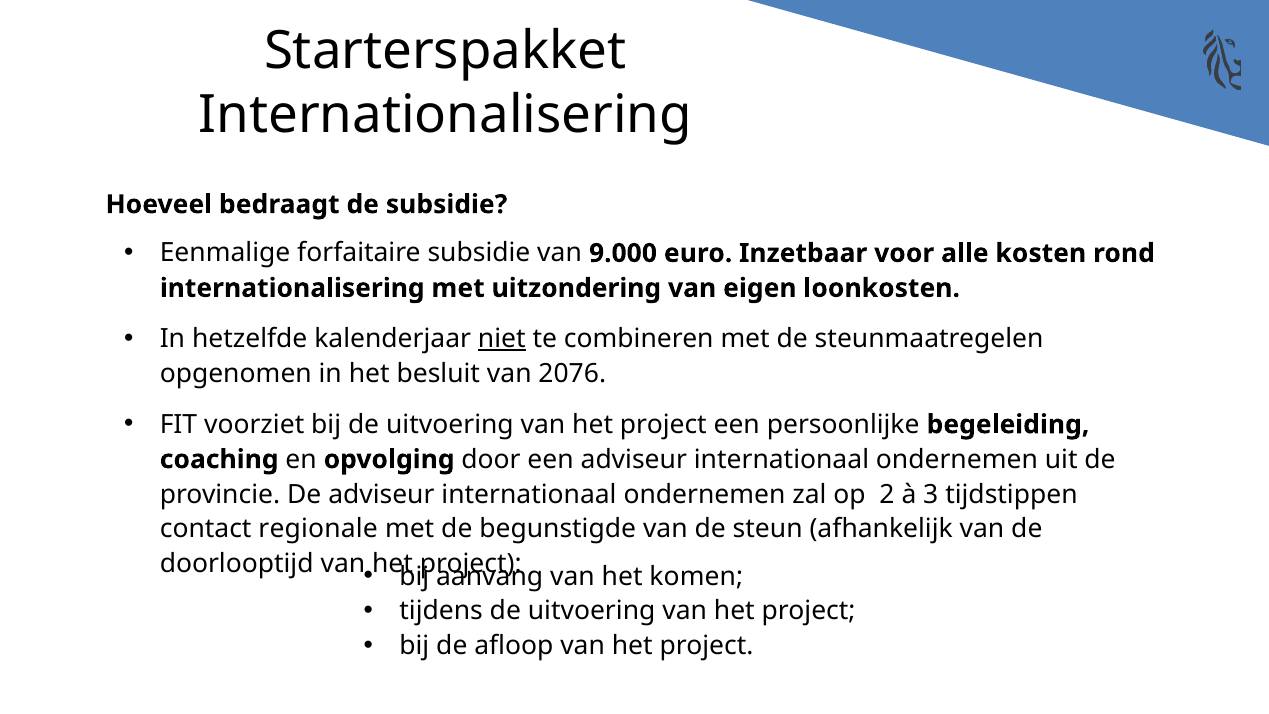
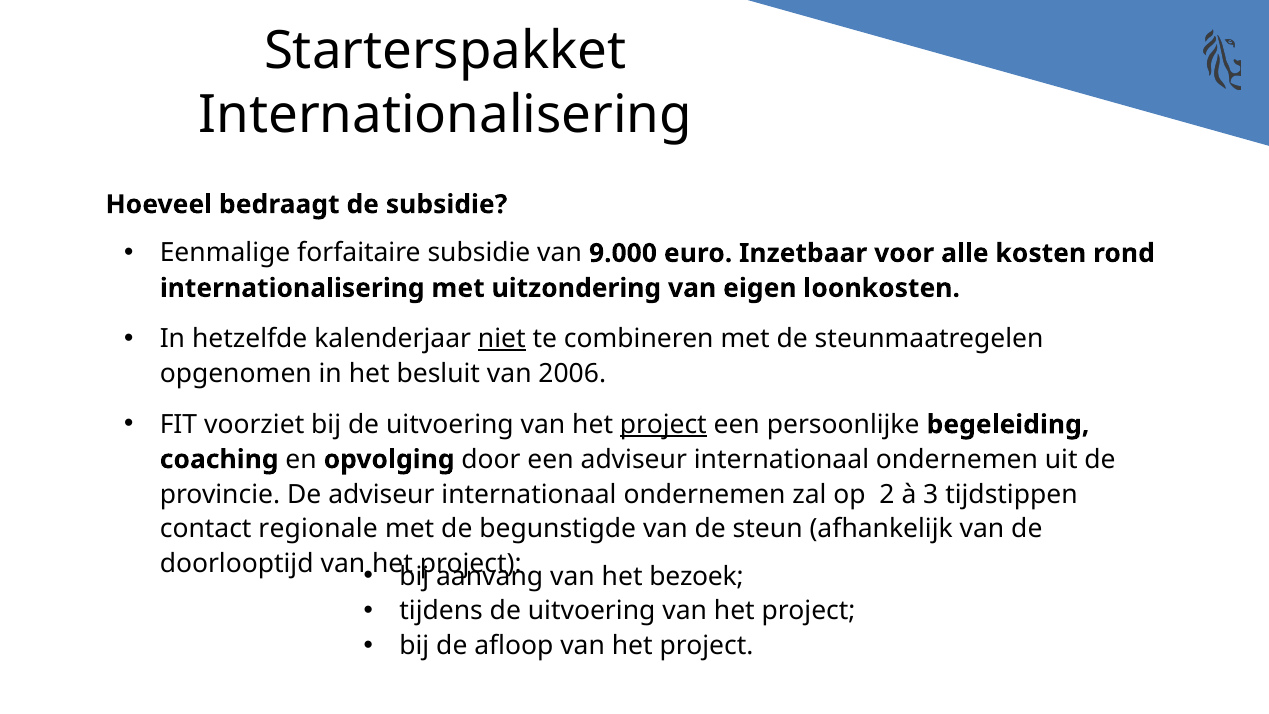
2076: 2076 -> 2006
project at (663, 424) underline: none -> present
komen: komen -> bezoek
